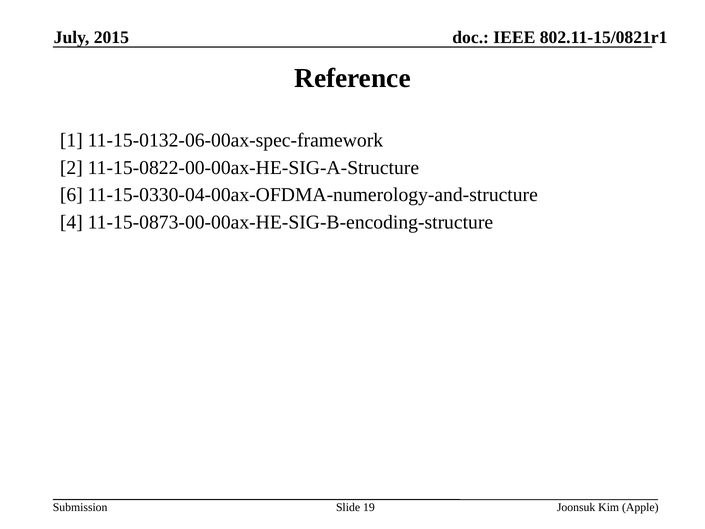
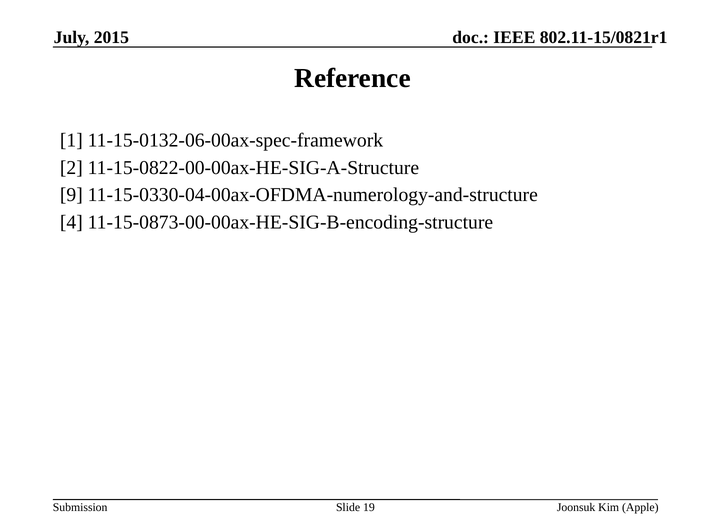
6: 6 -> 9
